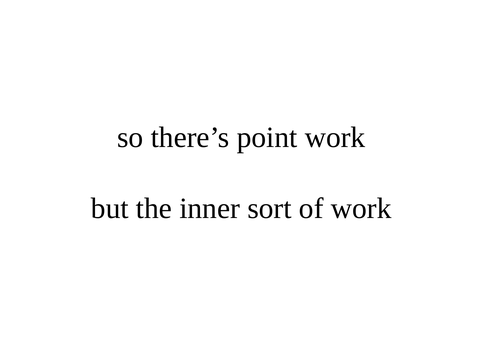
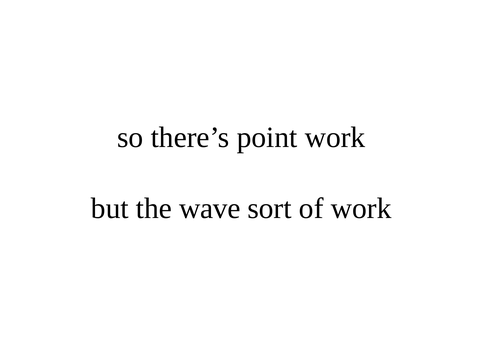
inner: inner -> wave
